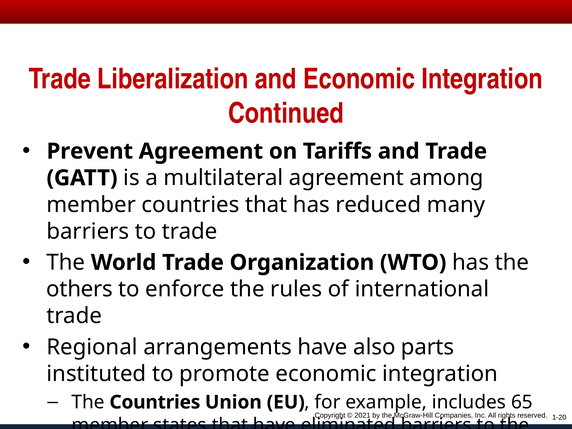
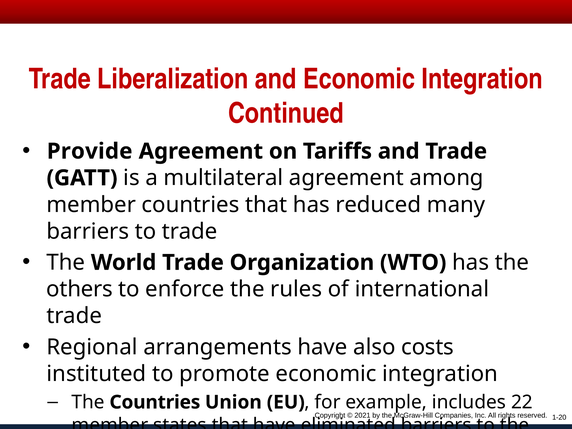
Prevent: Prevent -> Provide
parts: parts -> costs
65: 65 -> 22
